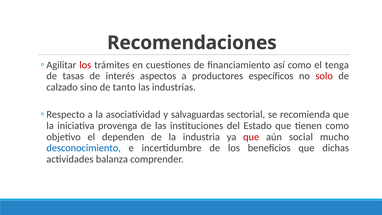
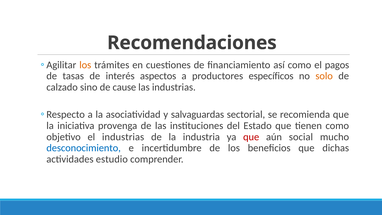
los at (85, 65) colour: red -> orange
tenga: tenga -> pagos
solo colour: red -> orange
tanto: tanto -> cause
el dependen: dependen -> industrias
balanza: balanza -> estudio
